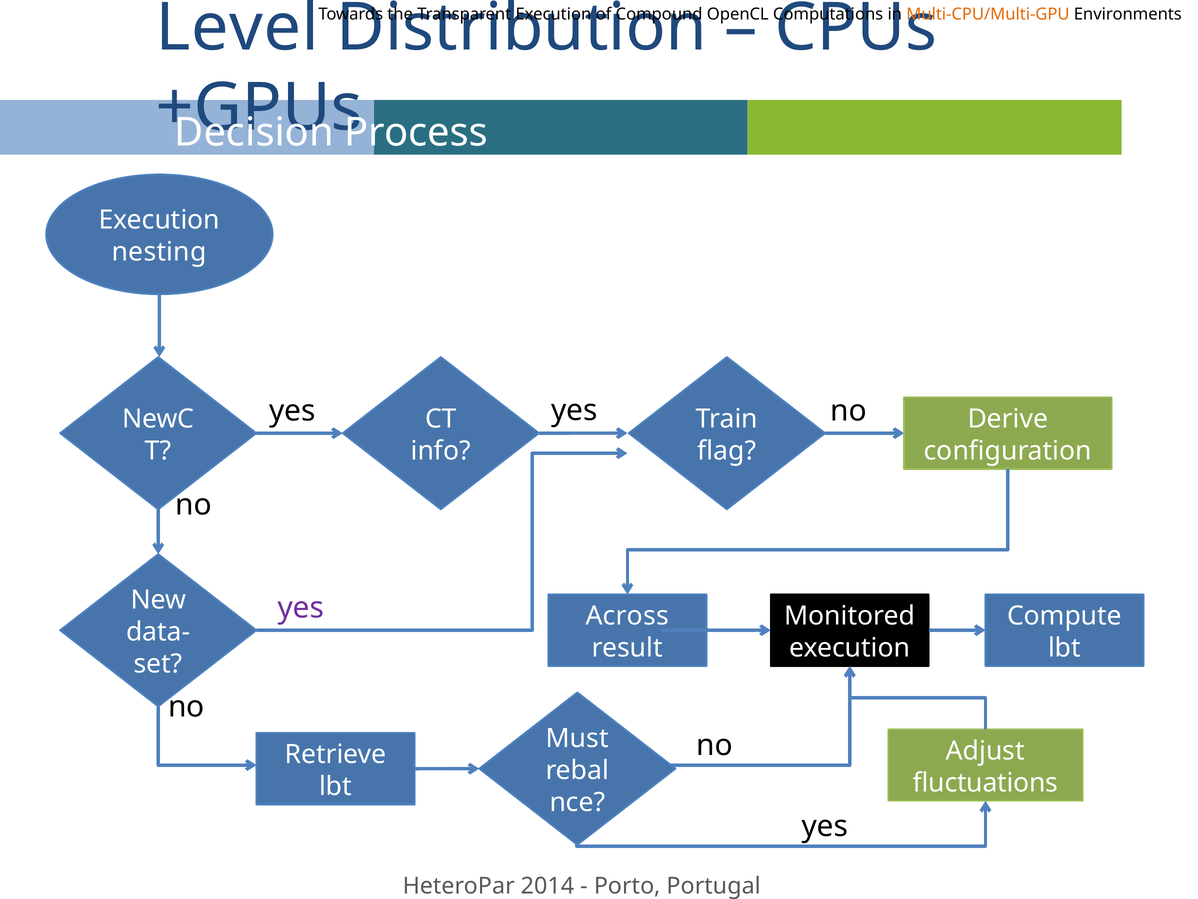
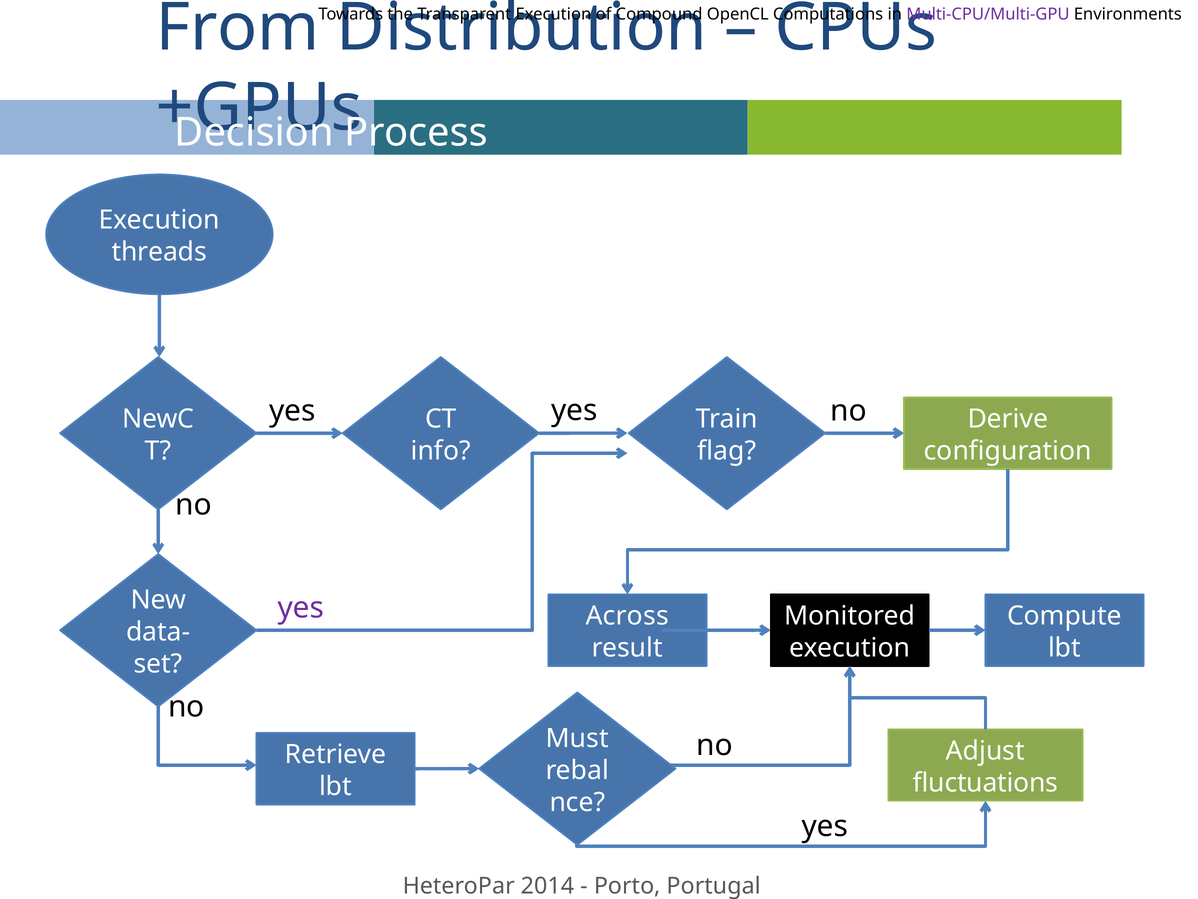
Level: Level -> From
Multi-CPU/Multi-GPU colour: orange -> purple
nesting: nesting -> threads
